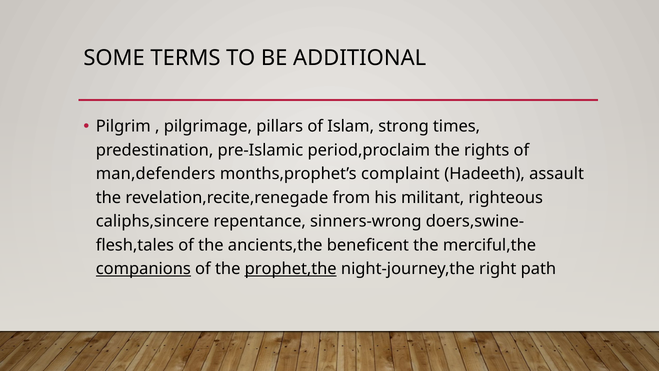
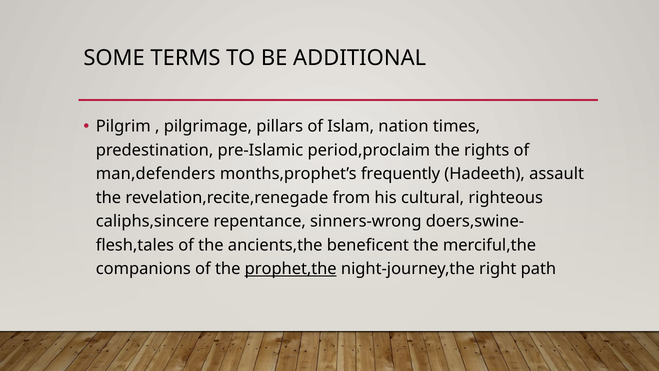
strong: strong -> nation
complaint: complaint -> frequently
militant: militant -> cultural
companions underline: present -> none
